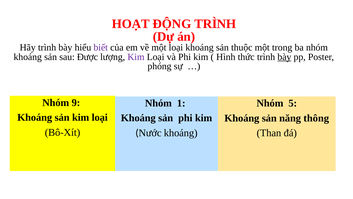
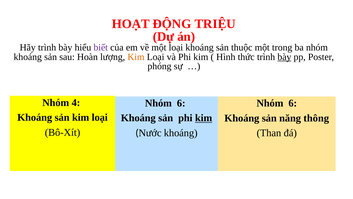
ĐỘNG TRÌNH: TRÌNH -> TRIỆU
Được: Được -> Hoàn
Kim at (136, 57) colour: purple -> orange
9: 9 -> 4
1 at (181, 103): 1 -> 6
5 at (293, 103): 5 -> 6
kim at (204, 118) underline: none -> present
